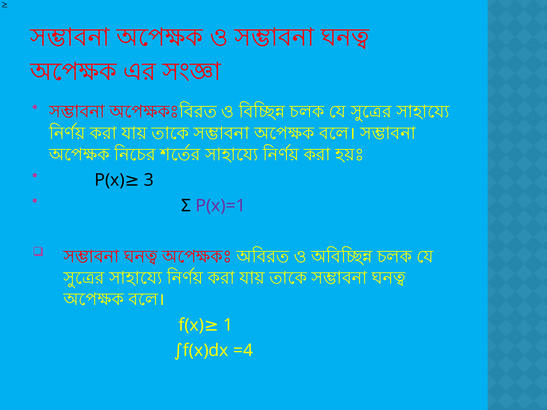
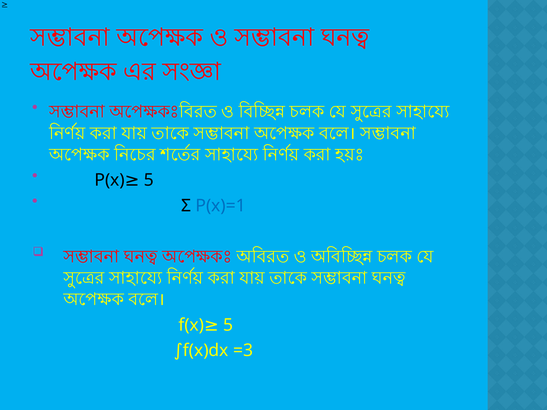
3 at (149, 180): 3 -> 5
P(x)=1 colour: purple -> blue
1 at (228, 325): 1 -> 5
=4: =4 -> =3
